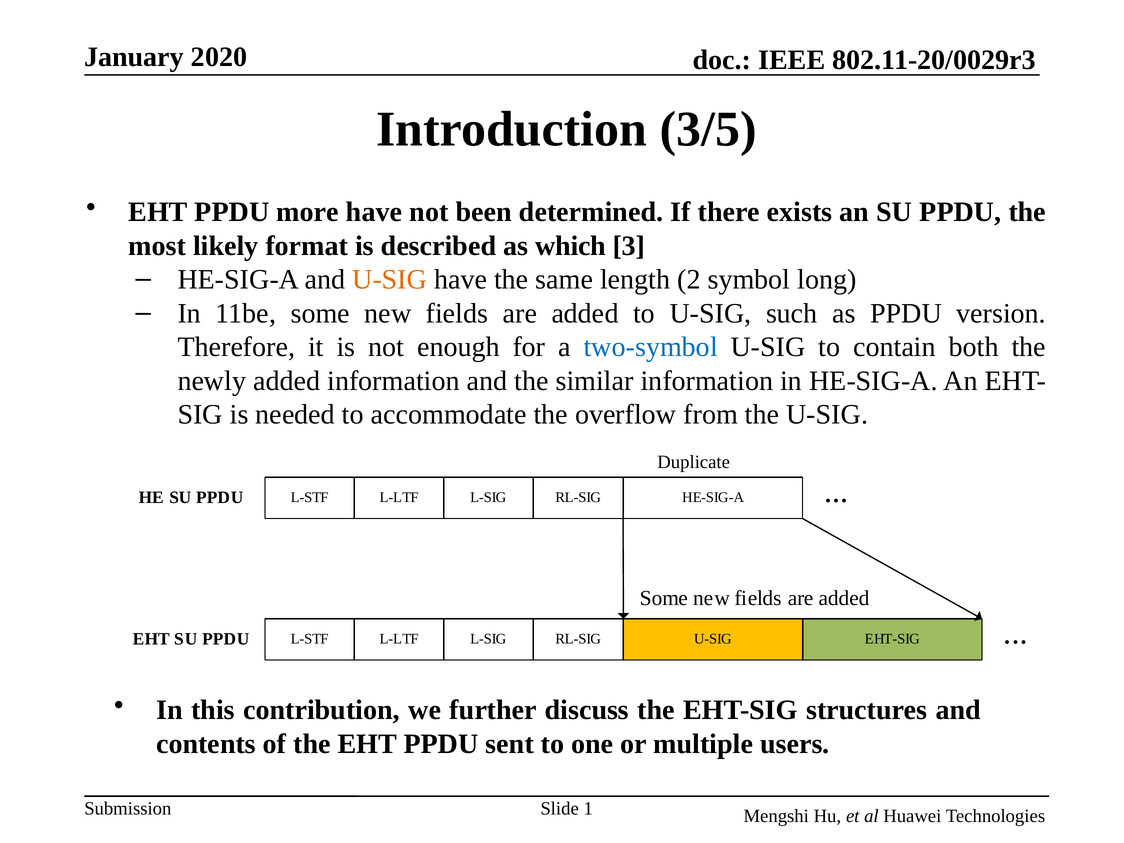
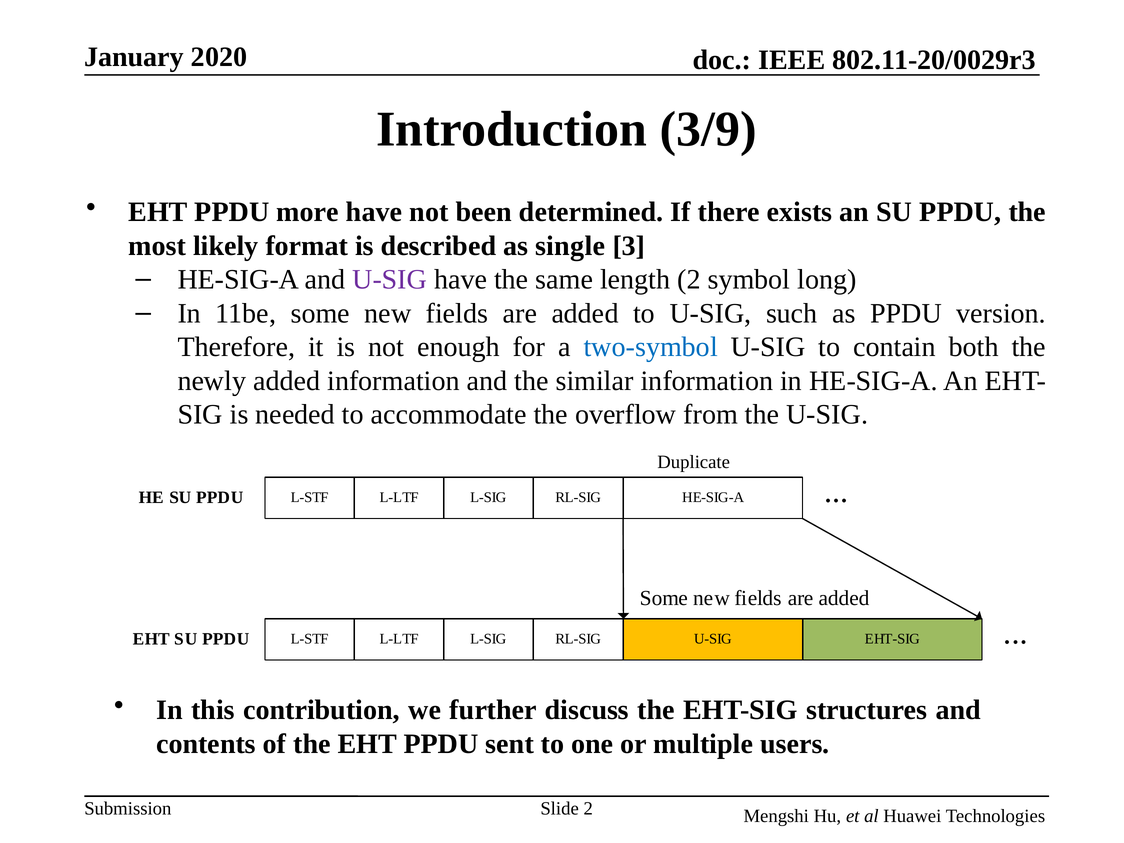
3/5: 3/5 -> 3/9
which: which -> single
U-SIG at (390, 280) colour: orange -> purple
Slide 1: 1 -> 2
